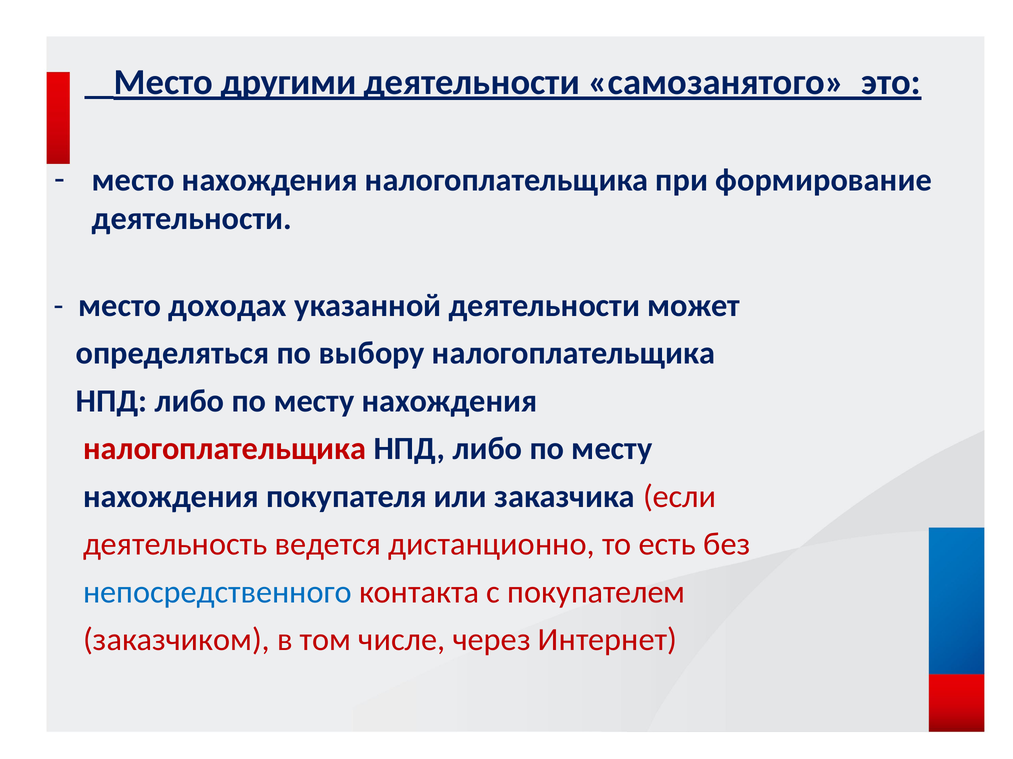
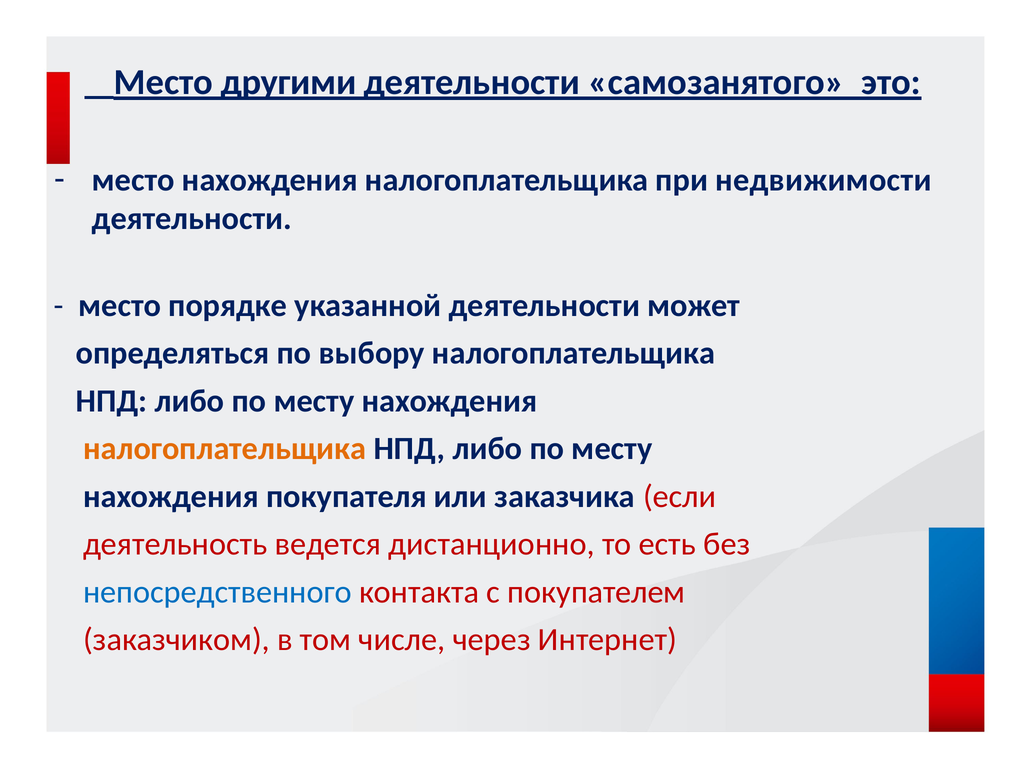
формирование: формирование -> недвижимости
доходах: доходах -> порядке
налогоплательщика at (225, 449) colour: red -> orange
